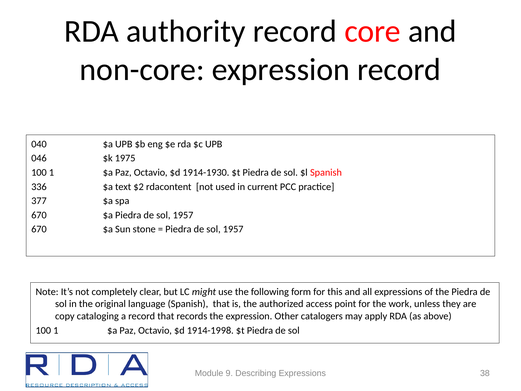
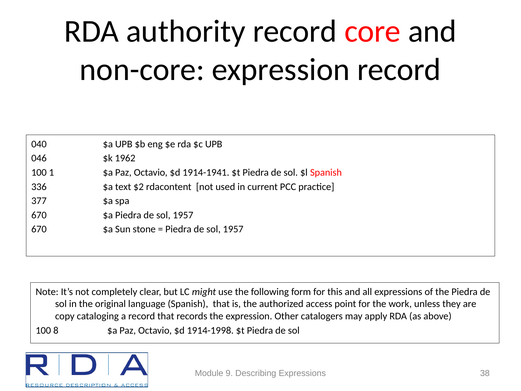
1975: 1975 -> 1962
1914-1930: 1914-1930 -> 1914-1941
1 at (56, 330): 1 -> 8
